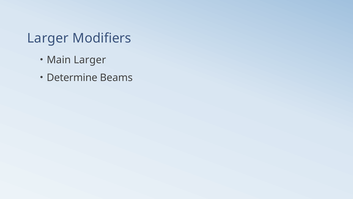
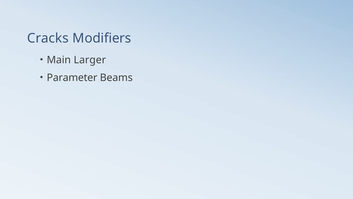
Larger at (48, 38): Larger -> Cracks
Determine: Determine -> Parameter
